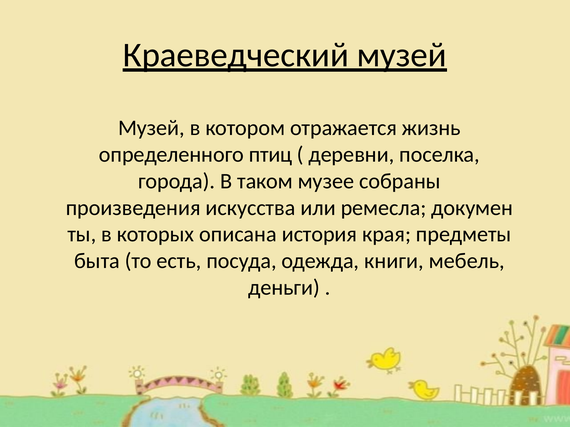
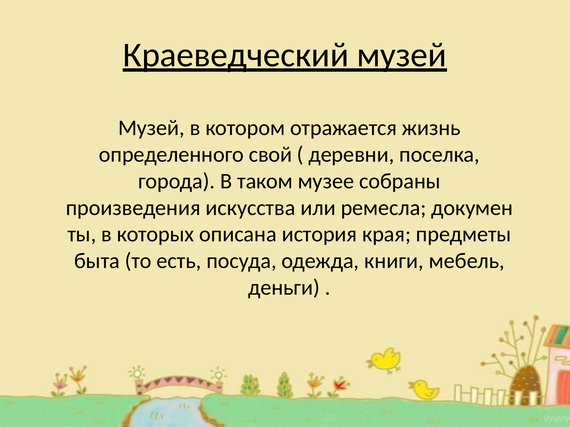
птиц: птиц -> свой
